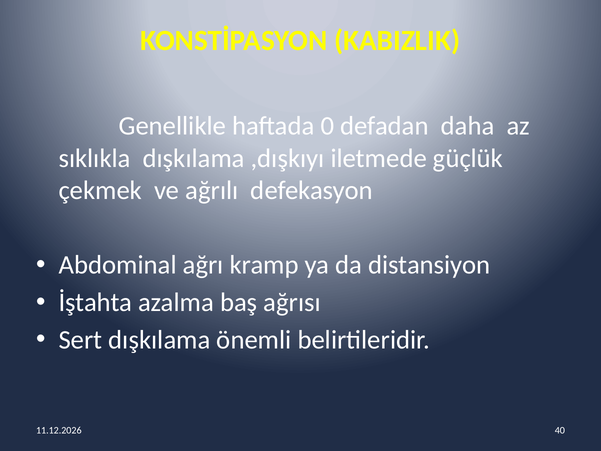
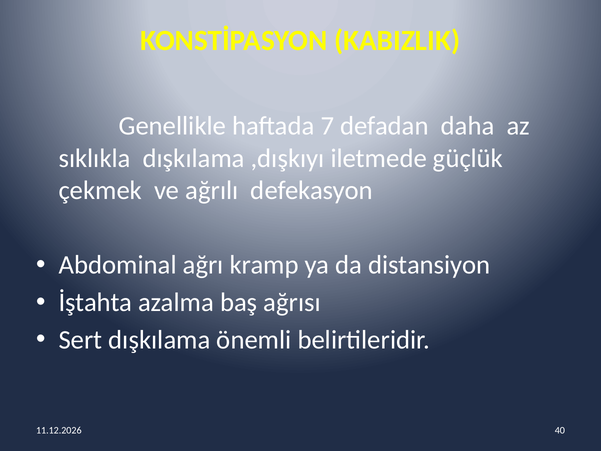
0: 0 -> 7
